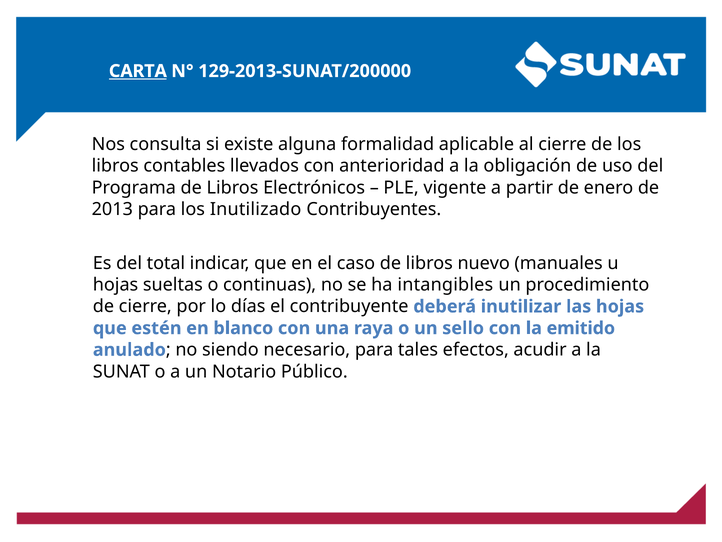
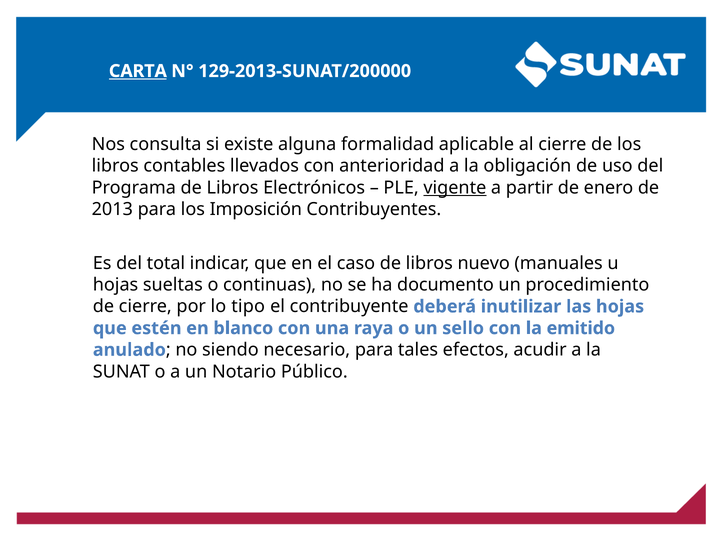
vigente underline: none -> present
Inutilizado: Inutilizado -> Imposición
intangibles: intangibles -> documento
días: días -> tipo
